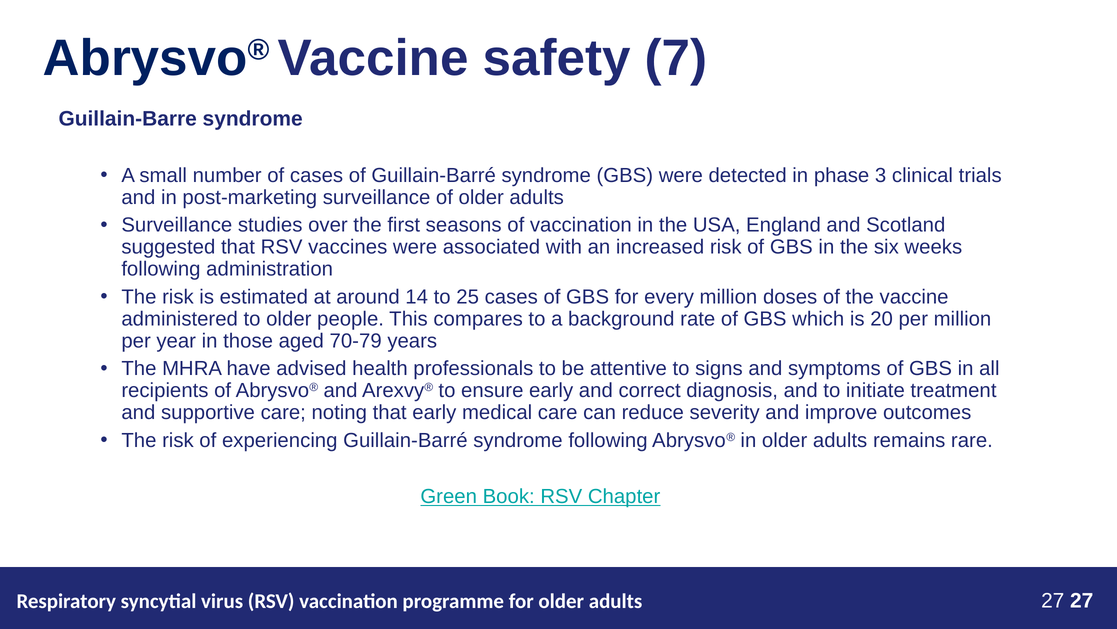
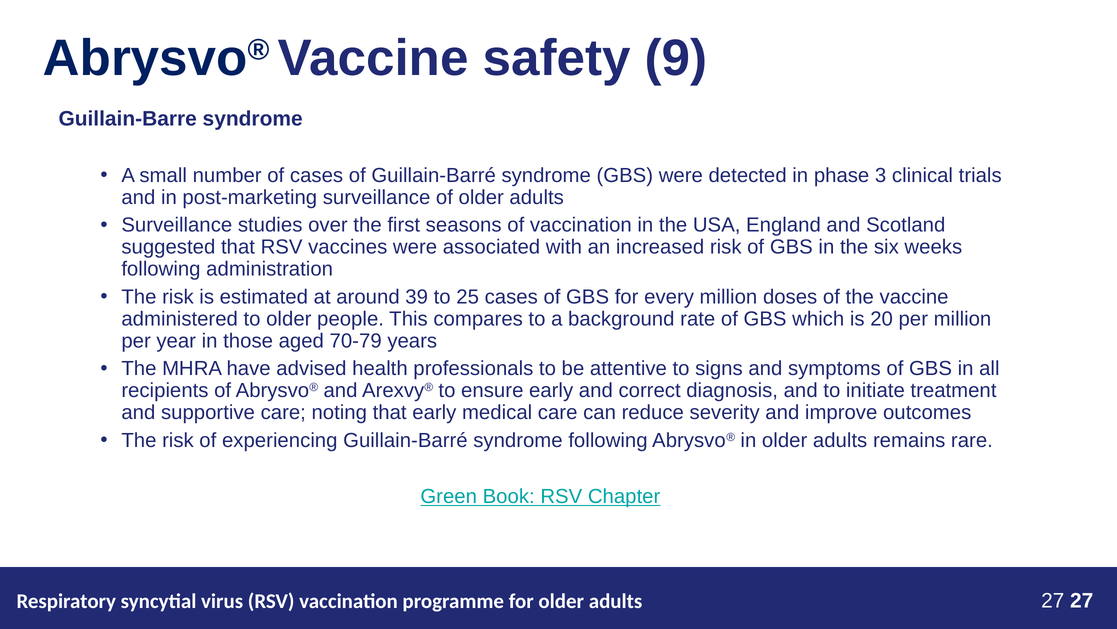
7: 7 -> 9
14: 14 -> 39
